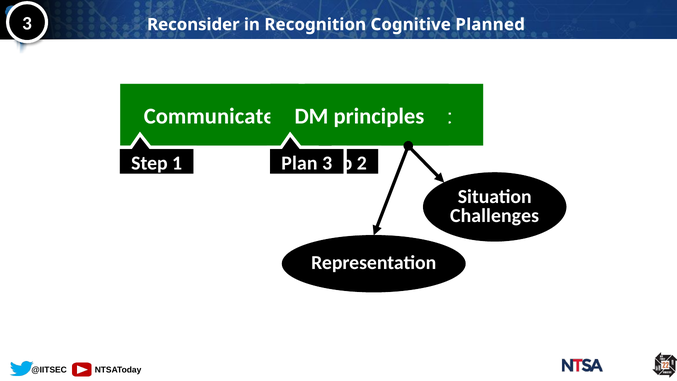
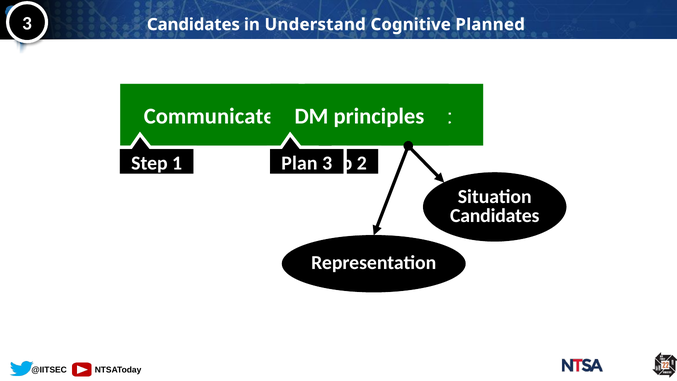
Reconsider at (193, 25): Reconsider -> Candidates
Recognition: Recognition -> Understand
Challenges at (495, 215): Challenges -> Candidates
